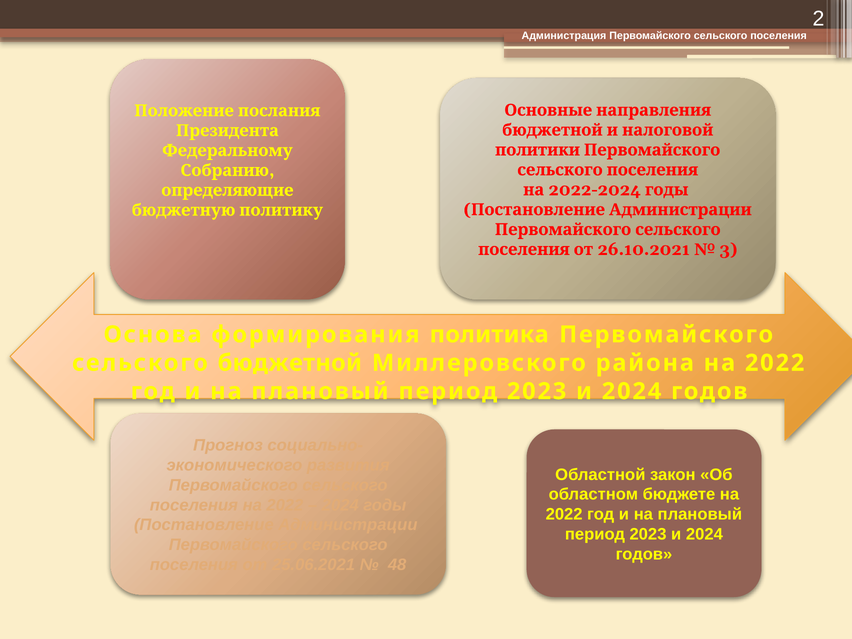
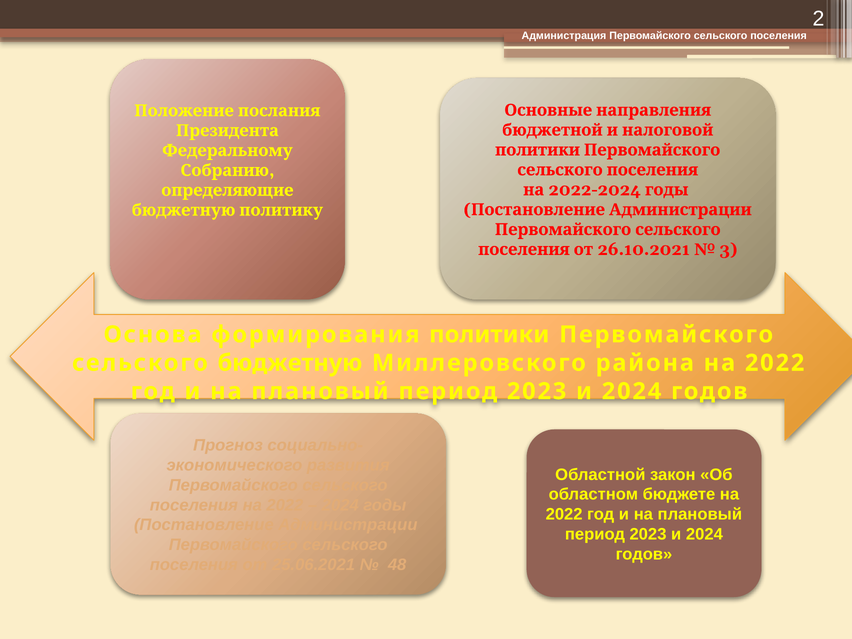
политика: политика -> политики
сельского бюджетной: бюджетной -> бюджетную
